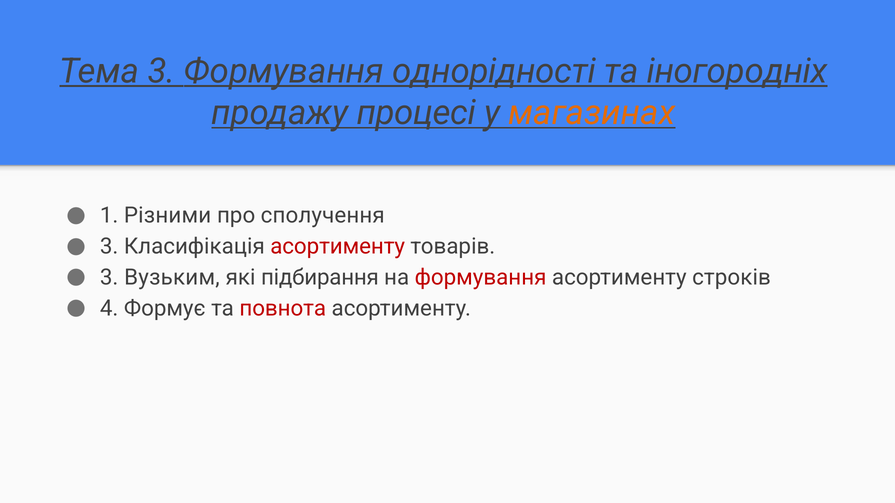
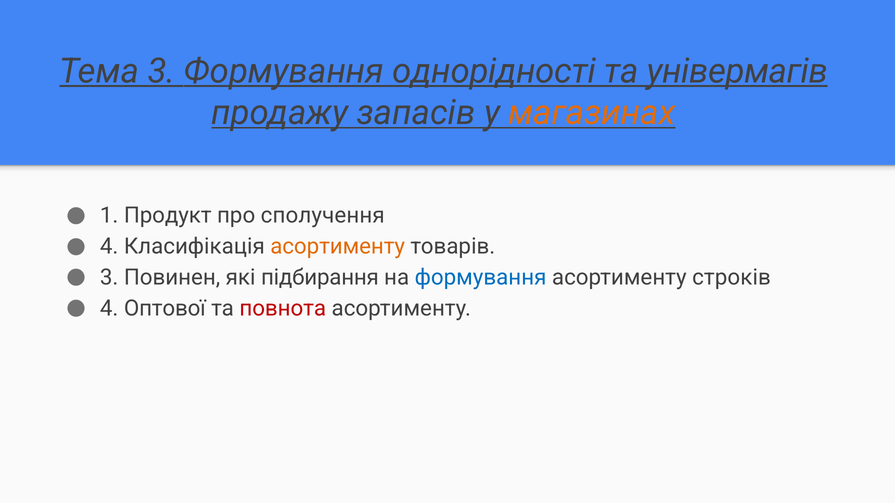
іногородніх: іногородніх -> універмагів
процесі: процесі -> запасів
Різними: Різними -> Продукт
3 at (109, 247): 3 -> 4
асортименту at (338, 247) colour: red -> orange
Вузьким: Вузьким -> Повинен
формування at (481, 278) colour: red -> blue
Формує: Формує -> Оптової
